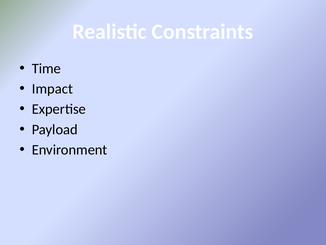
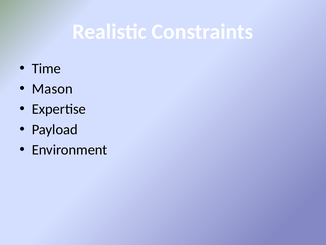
Impact: Impact -> Mason
